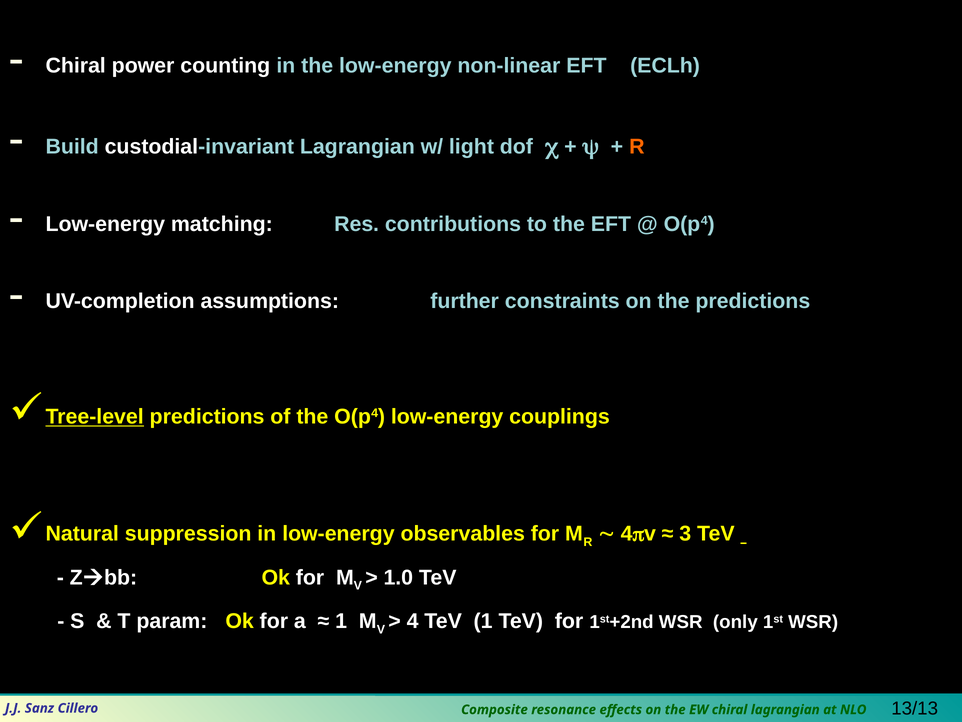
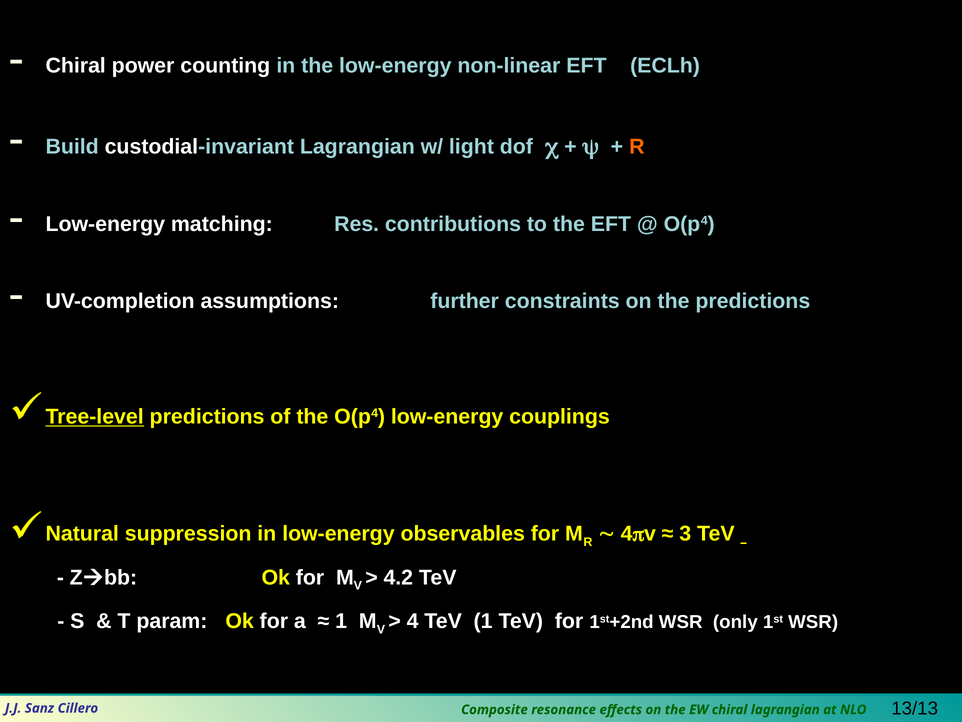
1.0: 1.0 -> 4.2
